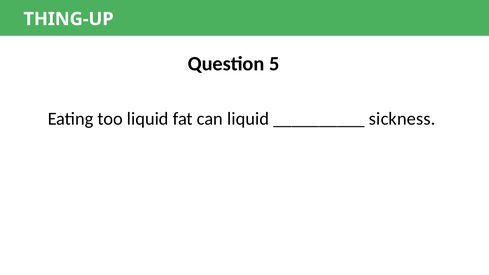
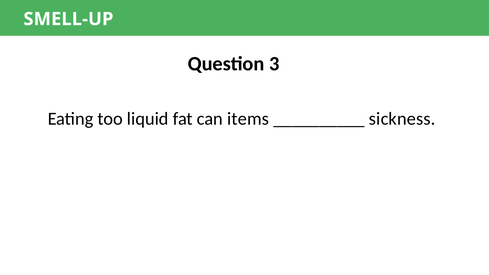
THING-UP: THING-UP -> SMELL-UP
5: 5 -> 3
can liquid: liquid -> items
